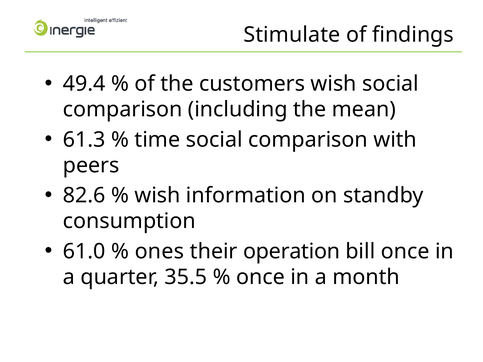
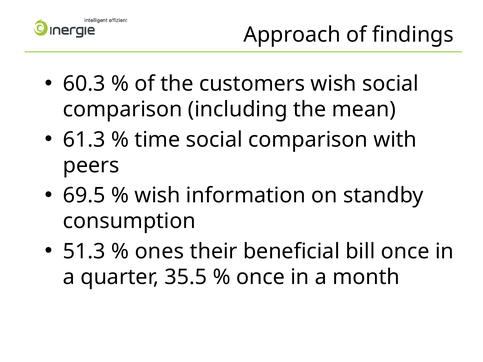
Stimulate: Stimulate -> Approach
49.4: 49.4 -> 60.3
82.6: 82.6 -> 69.5
61.0: 61.0 -> 51.3
operation: operation -> beneficial
